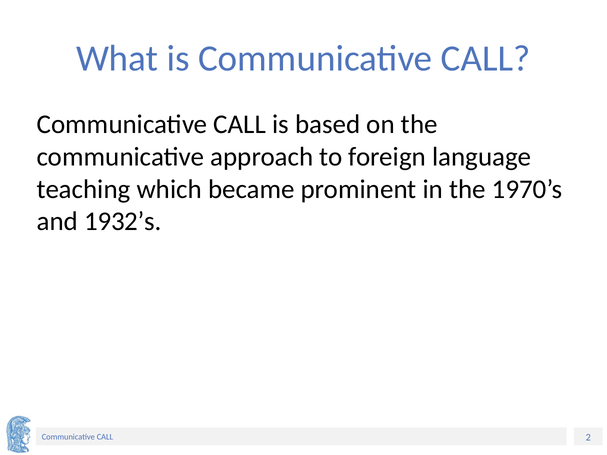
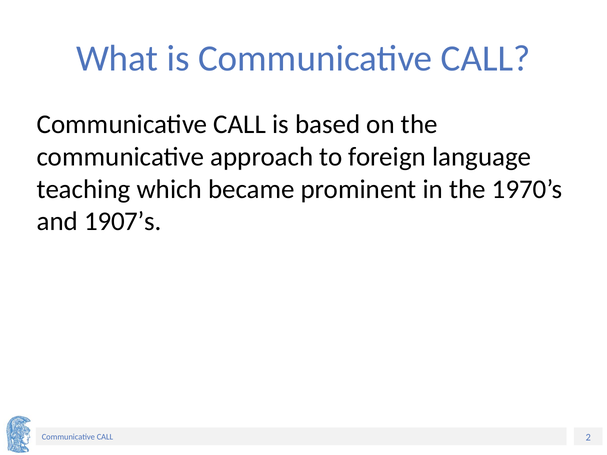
1932’s: 1932’s -> 1907’s
